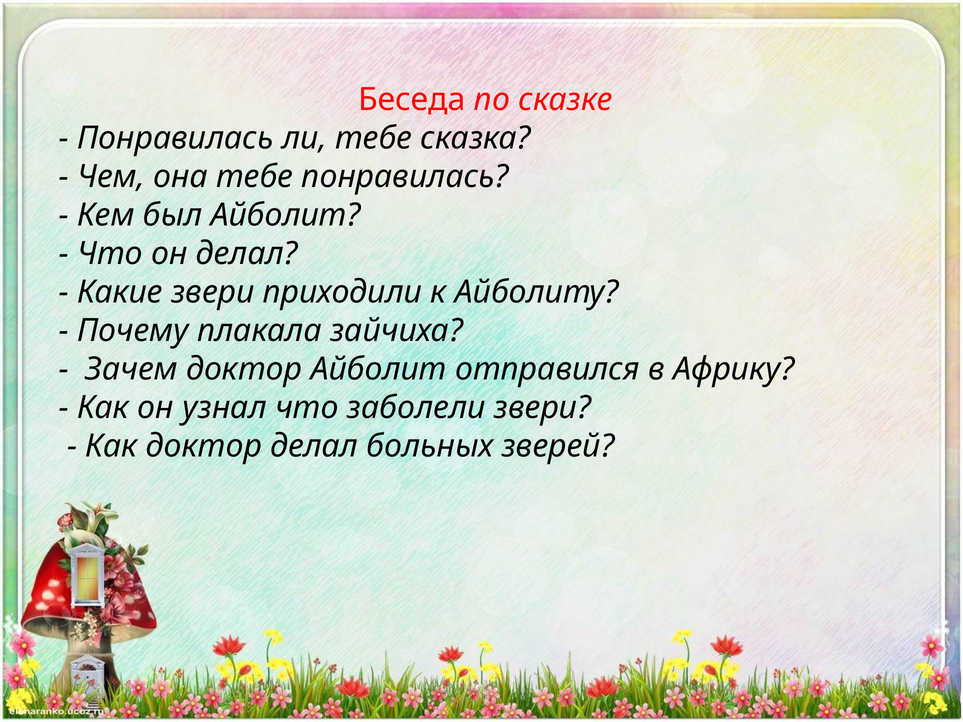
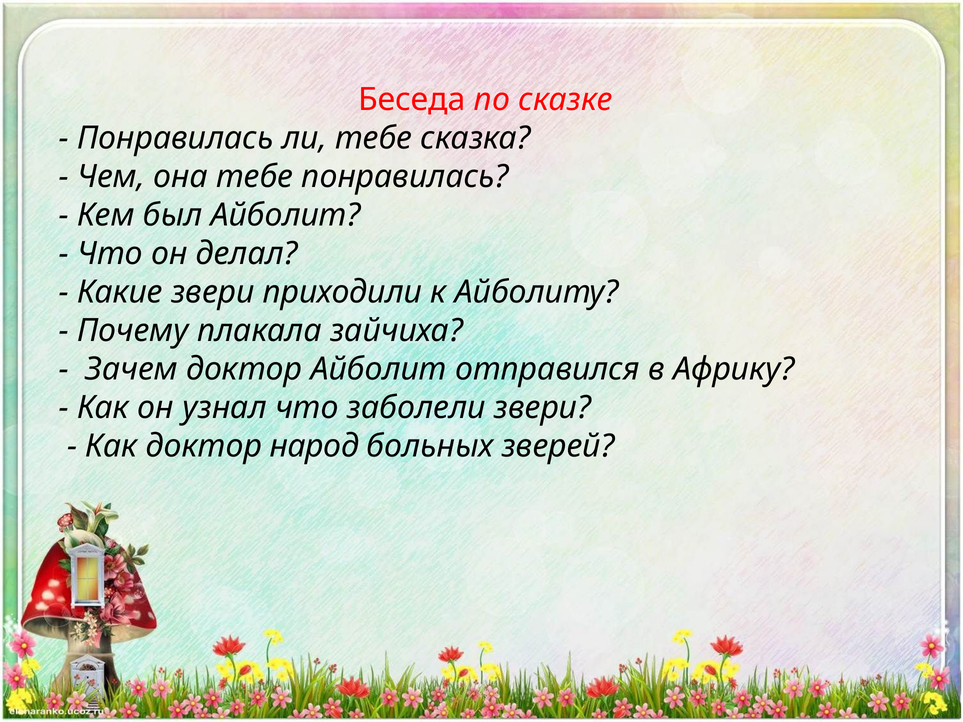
доктор делал: делал -> народ
